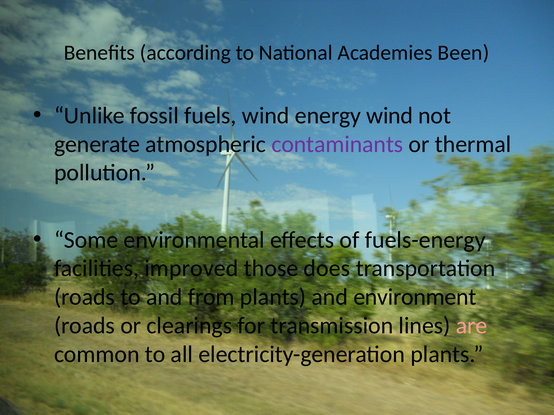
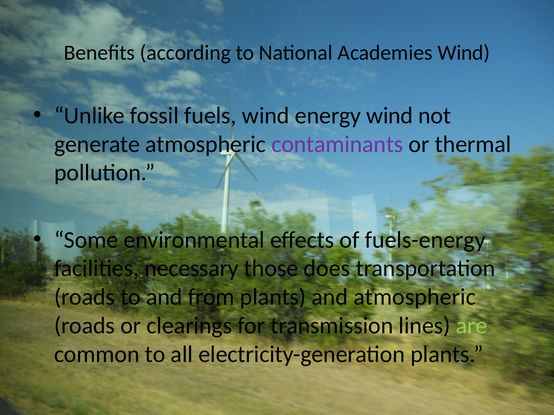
Academies Been: Been -> Wind
improved: improved -> necessary
and environment: environment -> atmospheric
are colour: pink -> light green
